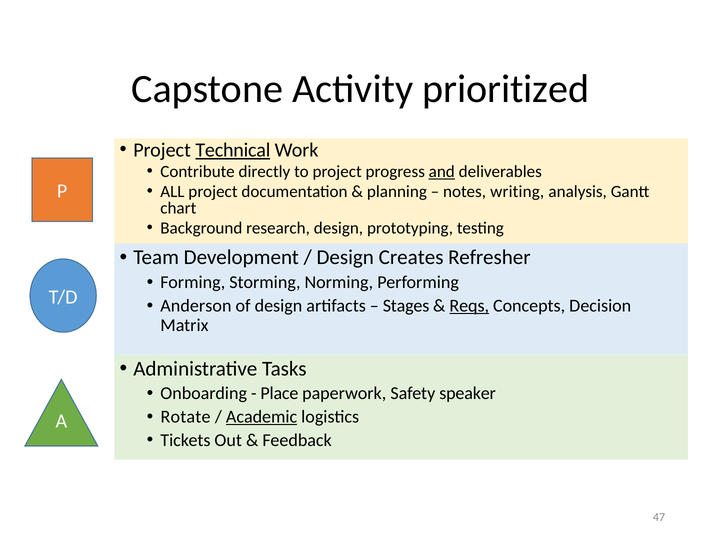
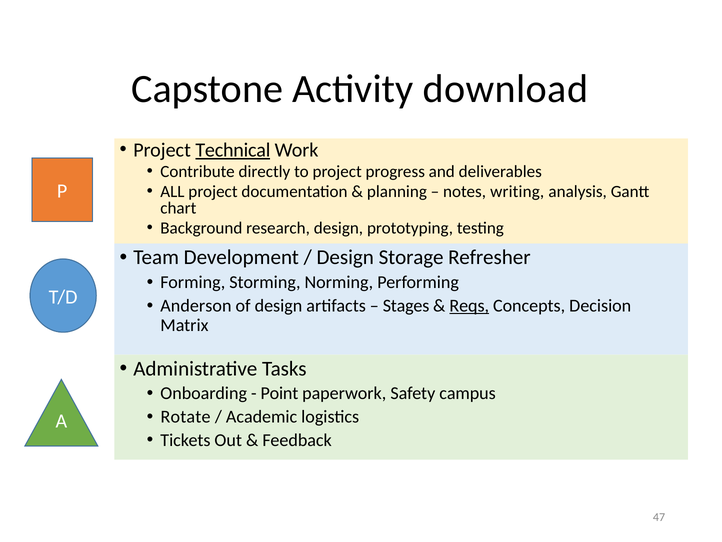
prioritized: prioritized -> download
and underline: present -> none
Creates: Creates -> Storage
Place: Place -> Point
speaker: speaker -> campus
Academic underline: present -> none
